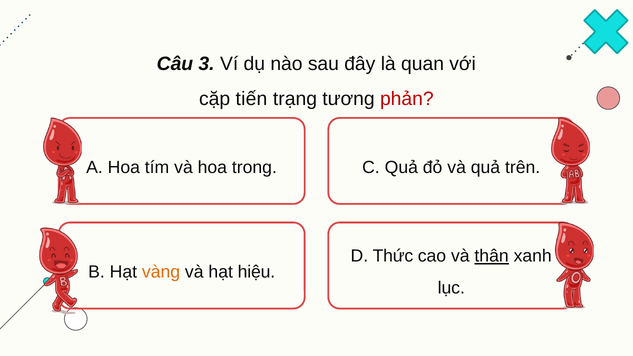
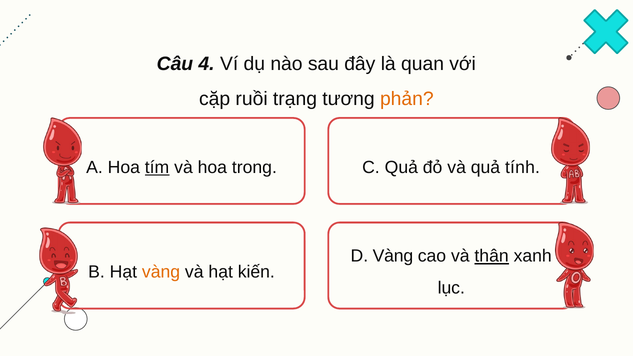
3: 3 -> 4
tiến: tiến -> ruồi
phản colour: red -> orange
tím underline: none -> present
trên: trên -> tính
D Thức: Thức -> Vàng
hiệu: hiệu -> kiến
